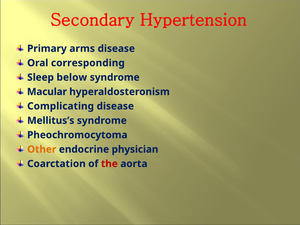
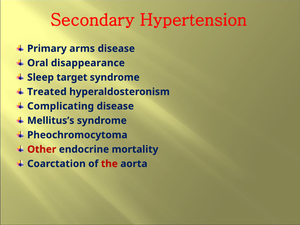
corresponding: corresponding -> disappearance
below: below -> target
Macular: Macular -> Treated
Other colour: orange -> red
physician: physician -> mortality
